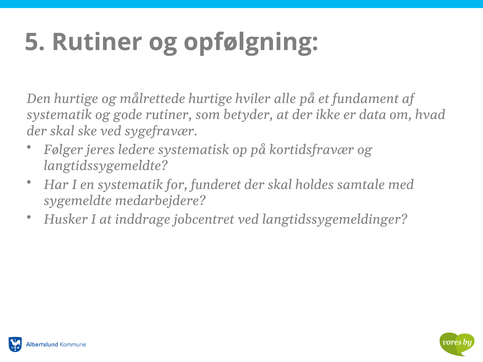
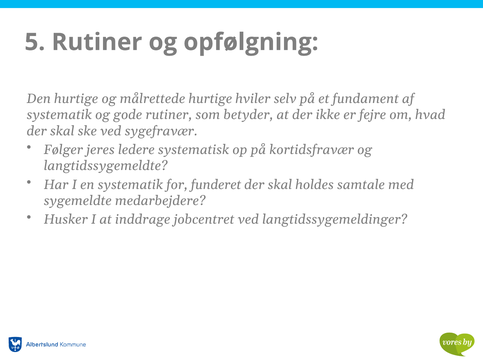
alle: alle -> selv
data: data -> fejre
